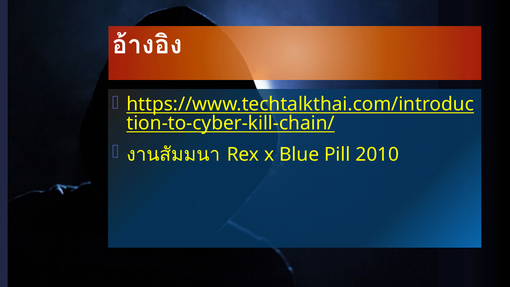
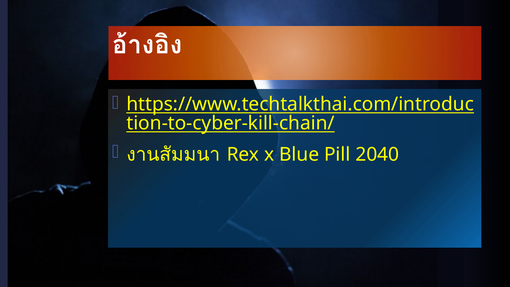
2010: 2010 -> 2040
